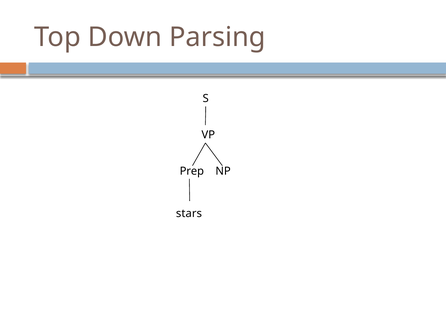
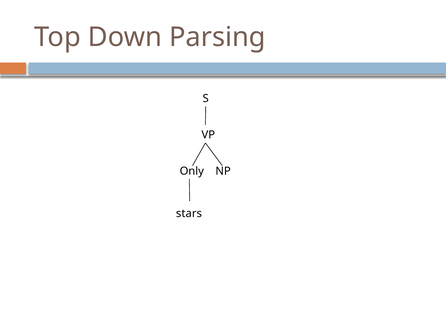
Prep: Prep -> Only
